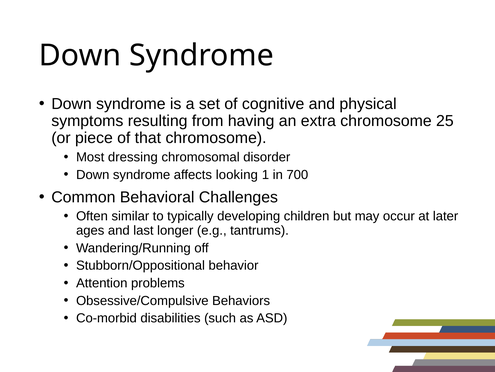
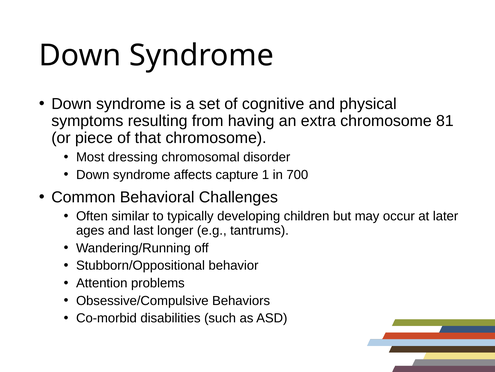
25: 25 -> 81
looking: looking -> capture
